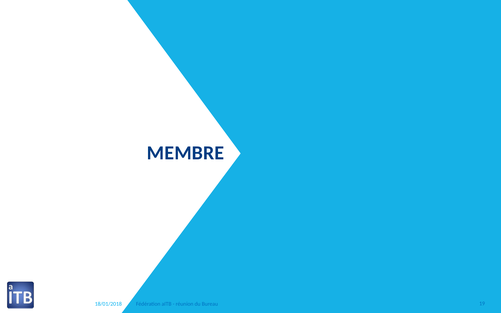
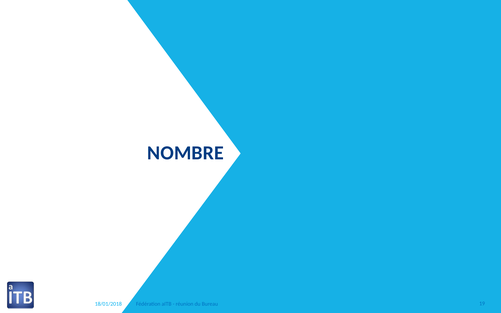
MEMBRE: MEMBRE -> NOMBRE
